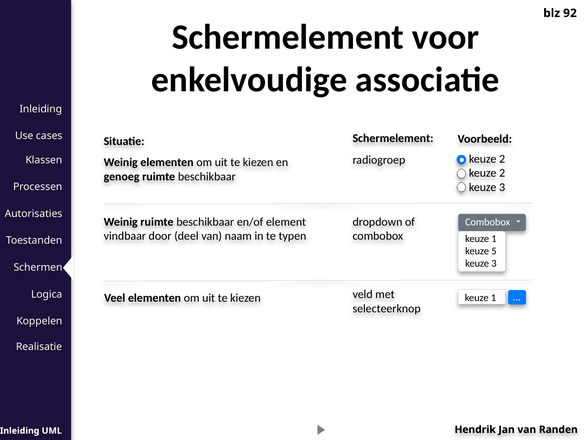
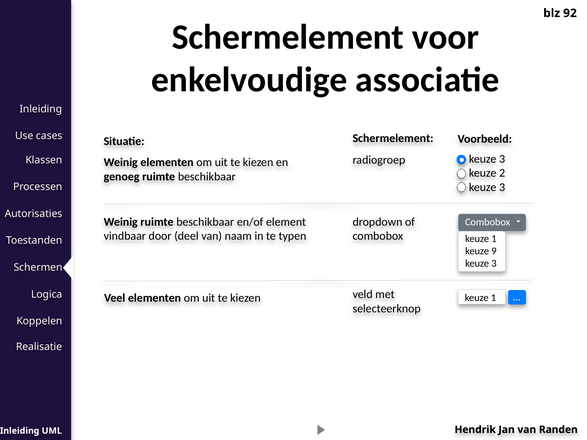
radiogroep keuze 2: 2 -> 3
5: 5 -> 9
